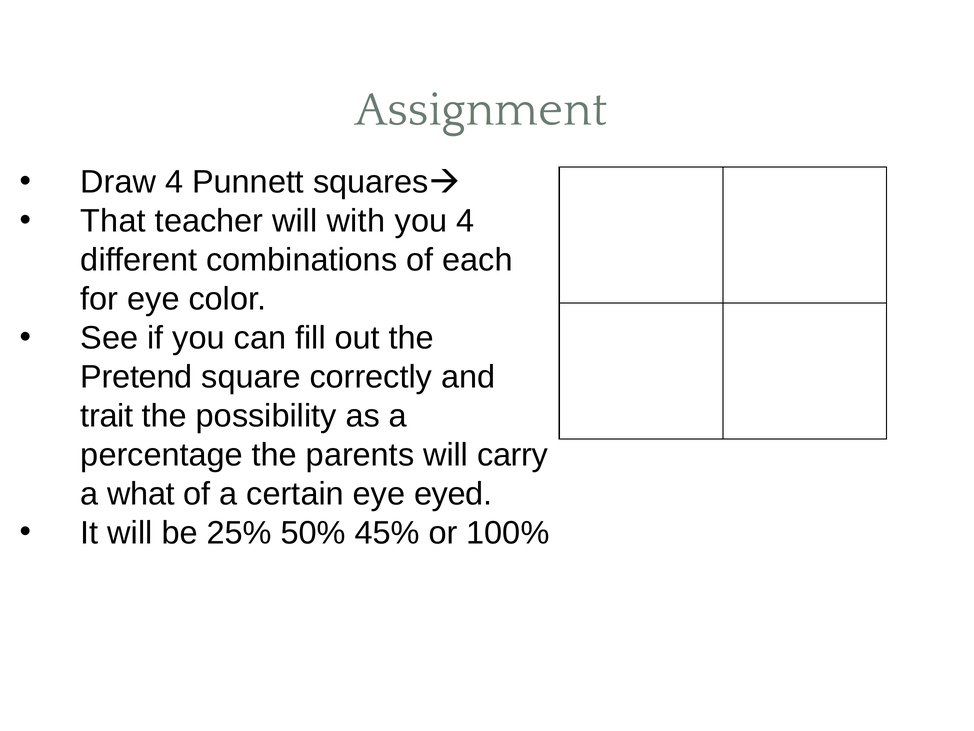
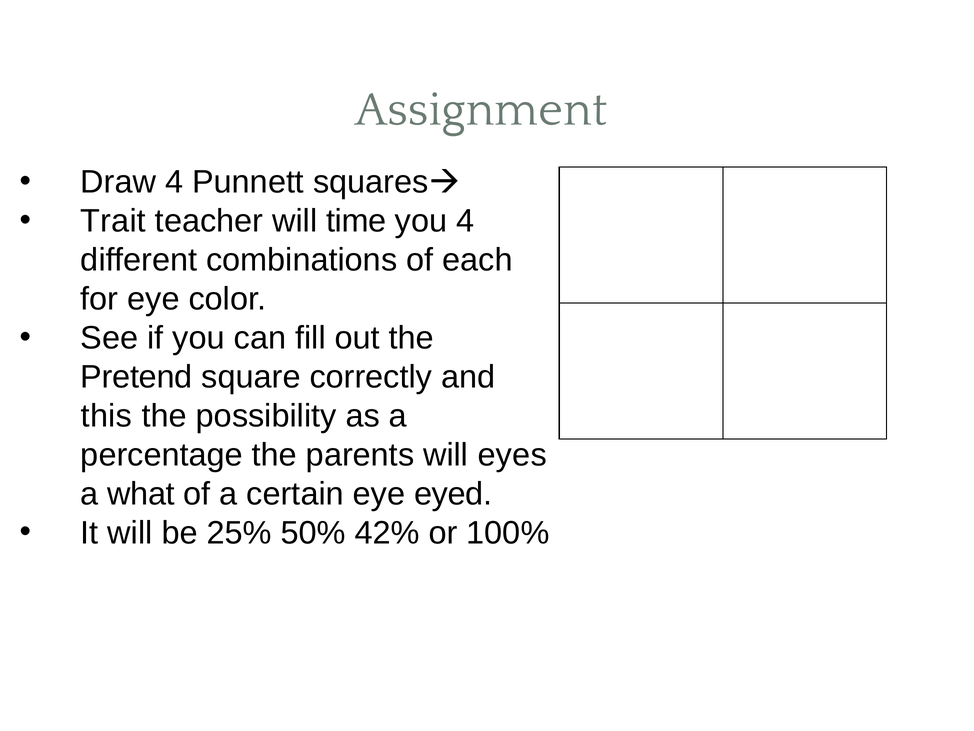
That: That -> Trait
with: with -> time
trait: trait -> this
carry: carry -> eyes
45%: 45% -> 42%
